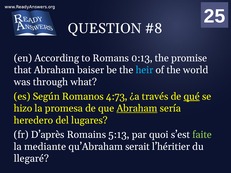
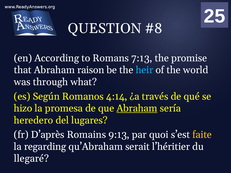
0:13: 0:13 -> 7:13
baiser: baiser -> raison
4:73: 4:73 -> 4:14
qué underline: present -> none
5:13: 5:13 -> 9:13
faite colour: light green -> yellow
mediante: mediante -> regarding
